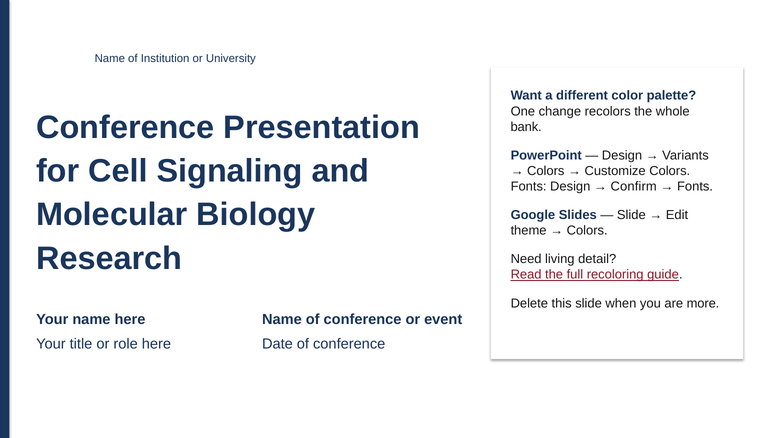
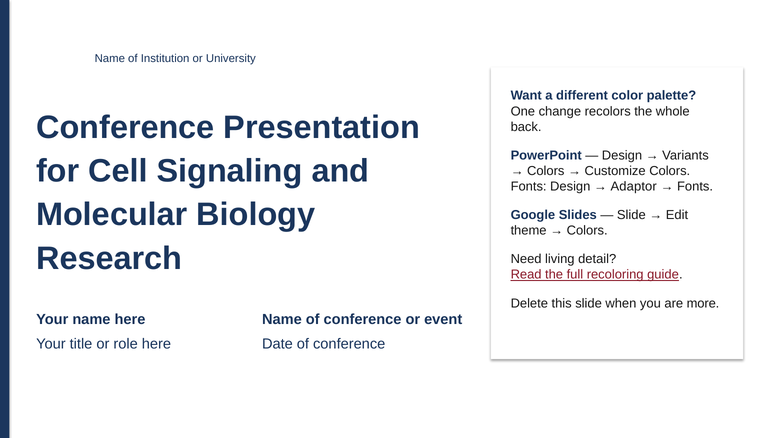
bank: bank -> back
Confirm: Confirm -> Adaptor
